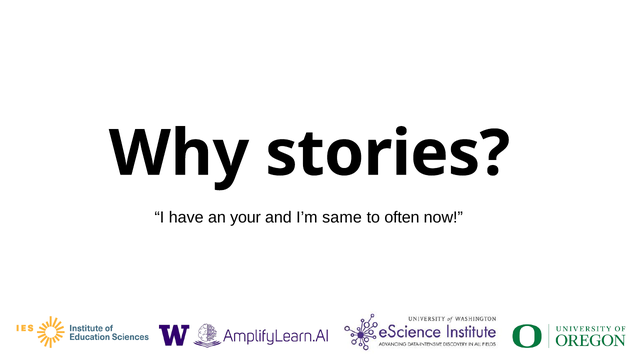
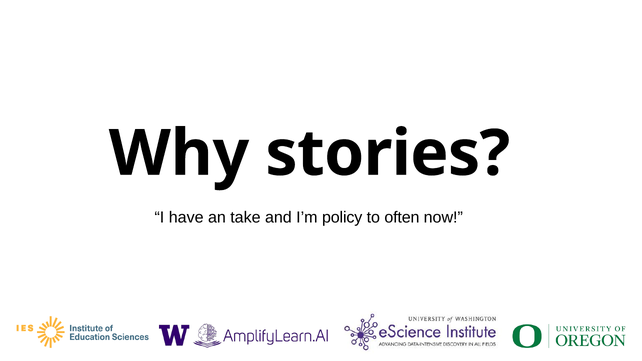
your: your -> take
same: same -> policy
